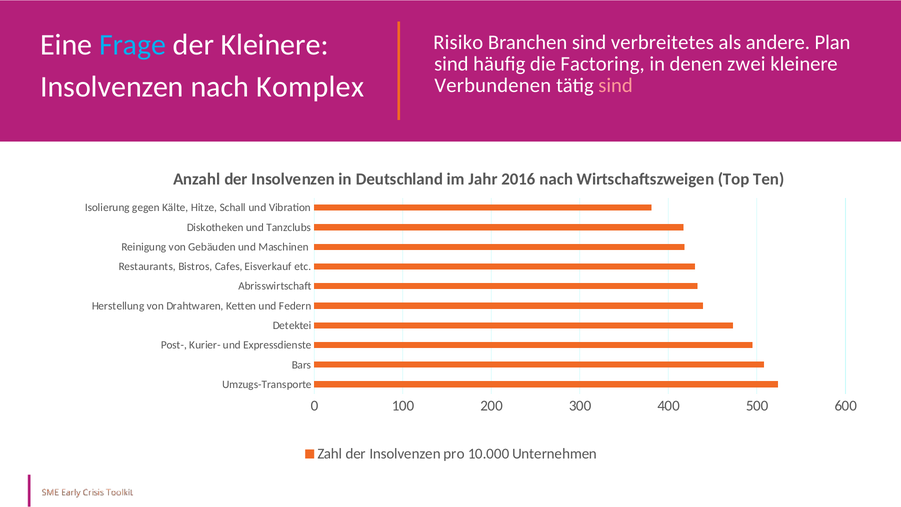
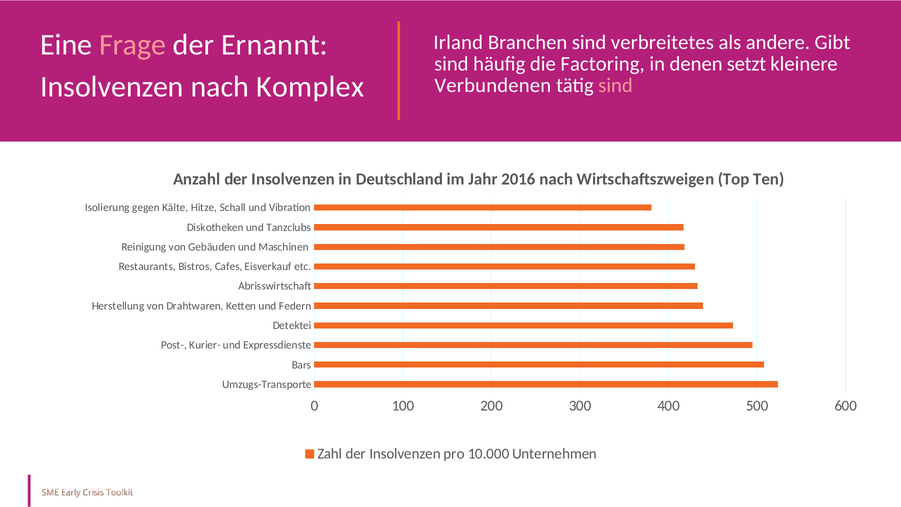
Frage colour: light blue -> pink
der Kleinere: Kleinere -> Ernannt
Risiko: Risiko -> Irland
Plan: Plan -> Gibt
zwei: zwei -> setzt
